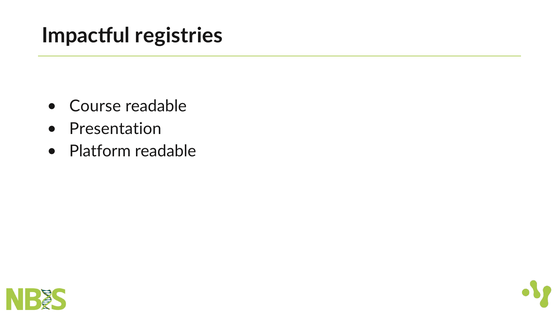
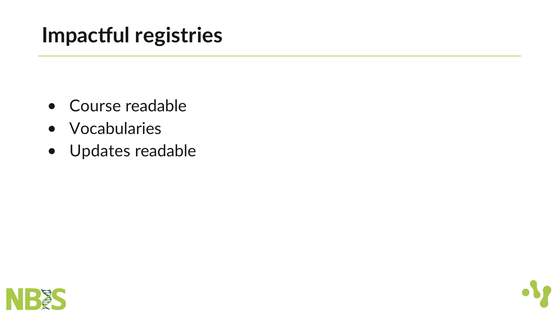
Presentation: Presentation -> Vocabularies
Platform: Platform -> Updates
